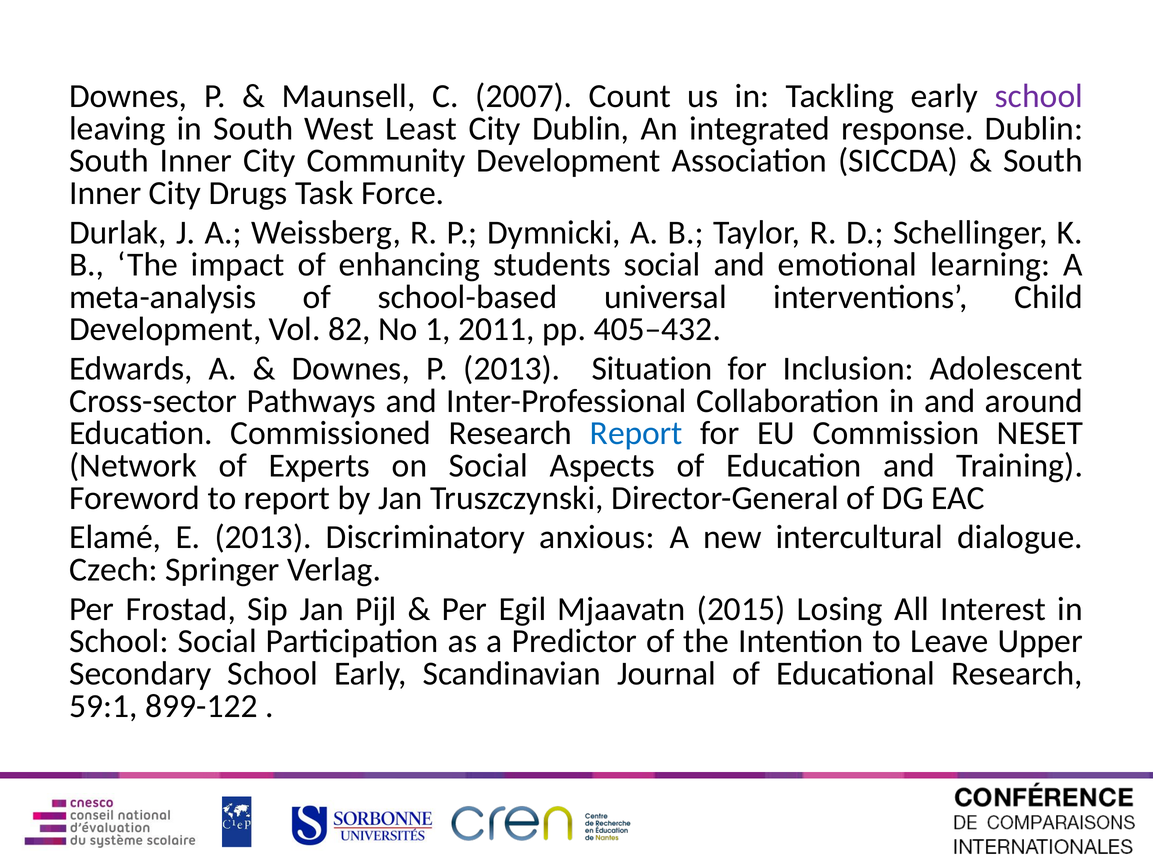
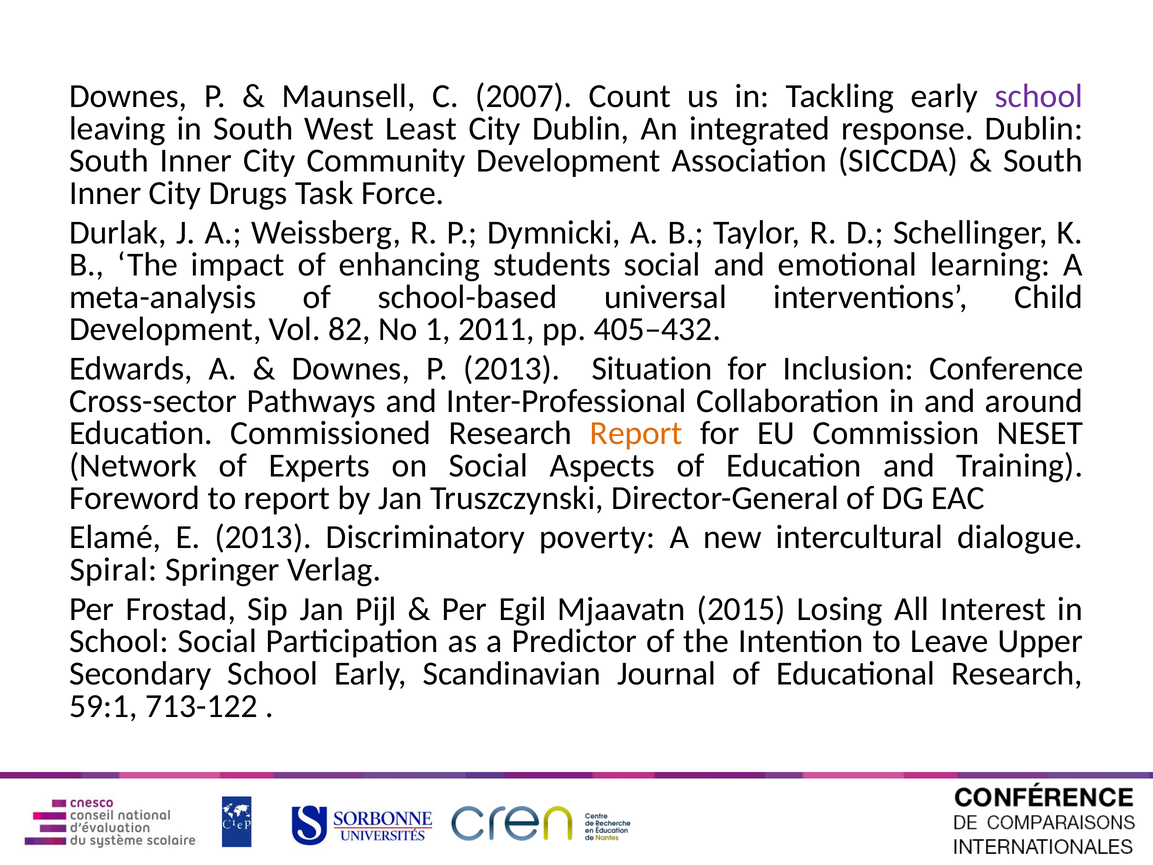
Adolescent: Adolescent -> Conference
Report at (636, 433) colour: blue -> orange
anxious: anxious -> poverty
Czech: Czech -> Spiral
899-122: 899-122 -> 713-122
